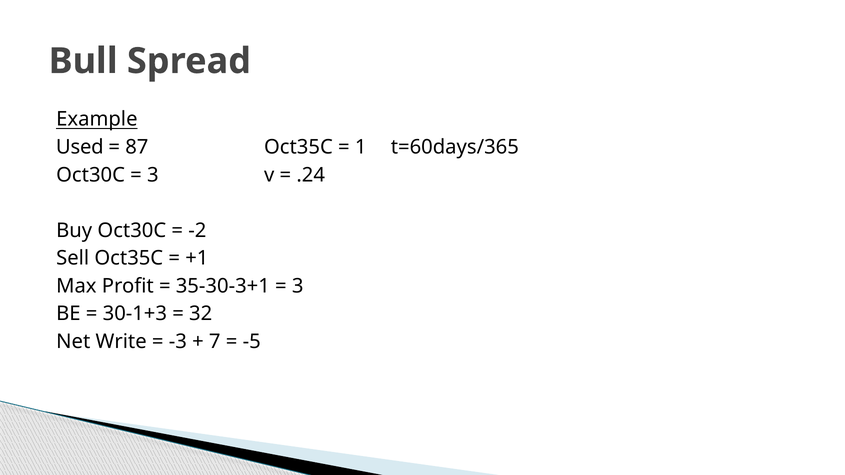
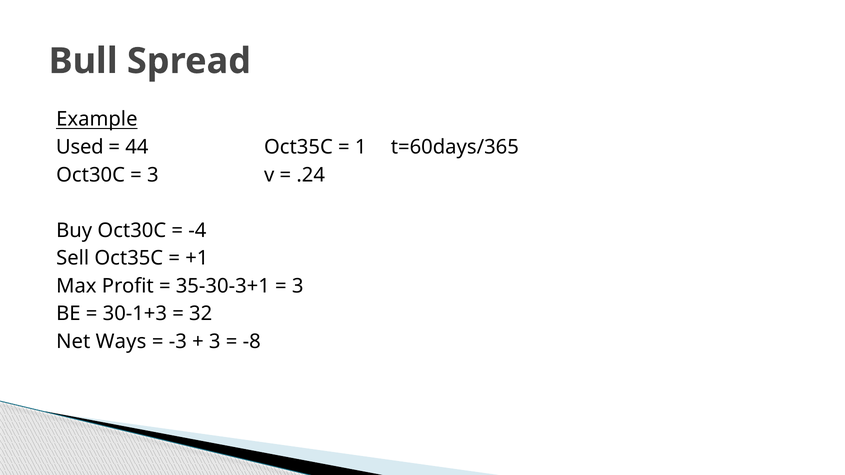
87: 87 -> 44
-2: -2 -> -4
Write: Write -> Ways
7 at (215, 342): 7 -> 3
-5: -5 -> -8
